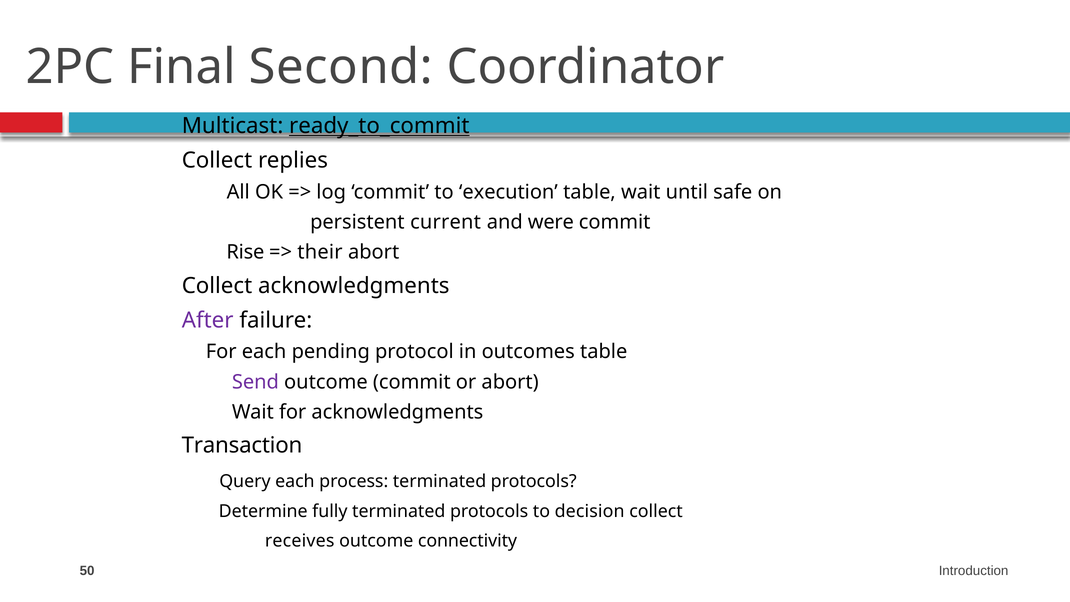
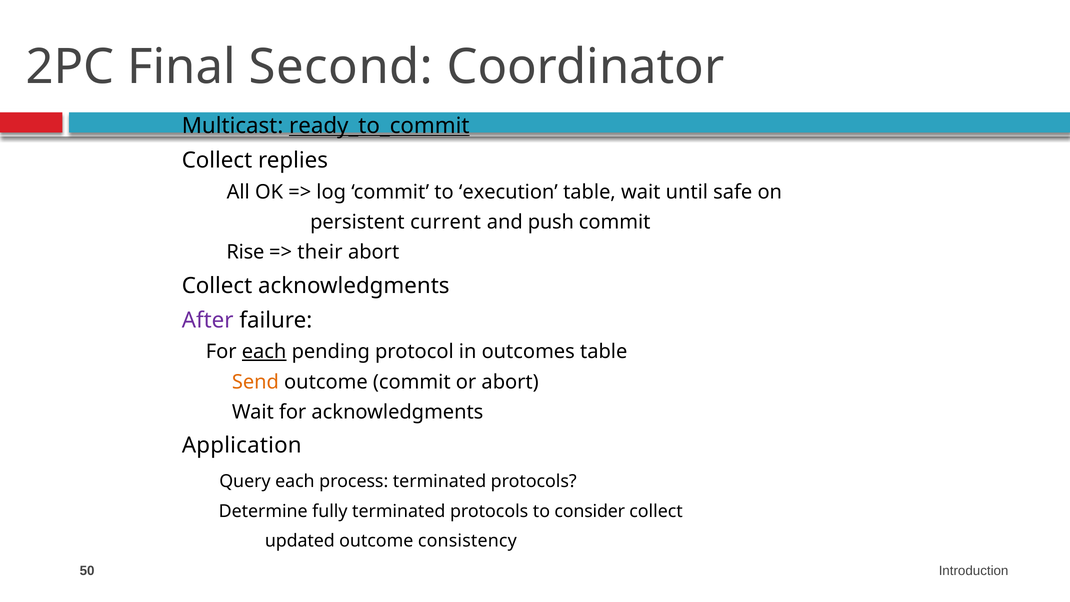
were: were -> push
each at (264, 352) underline: none -> present
Send colour: purple -> orange
Transaction: Transaction -> Application
decision: decision -> consider
receives: receives -> updated
connectivity: connectivity -> consistency
